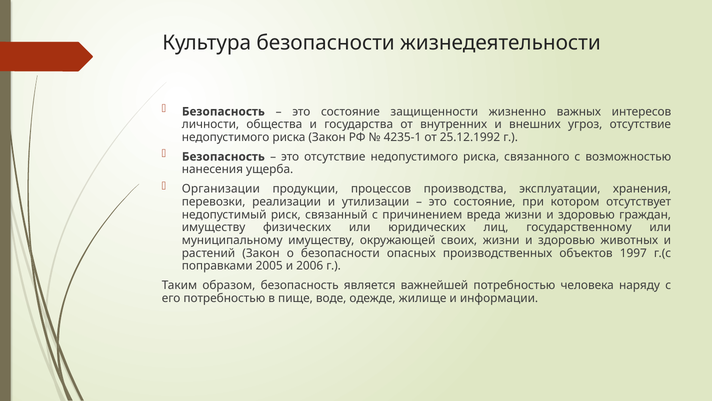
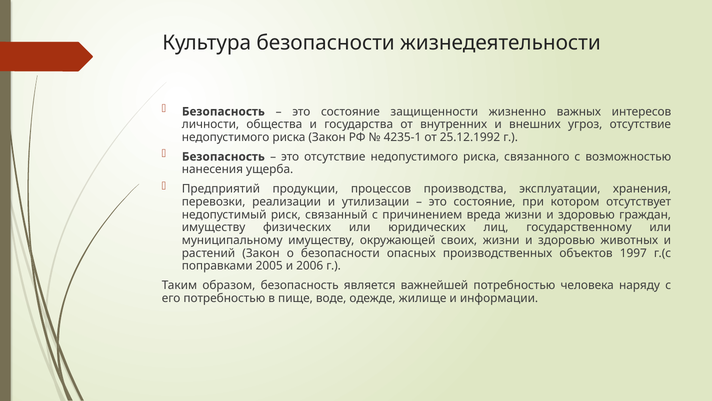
Организации: Организации -> Предприятий
